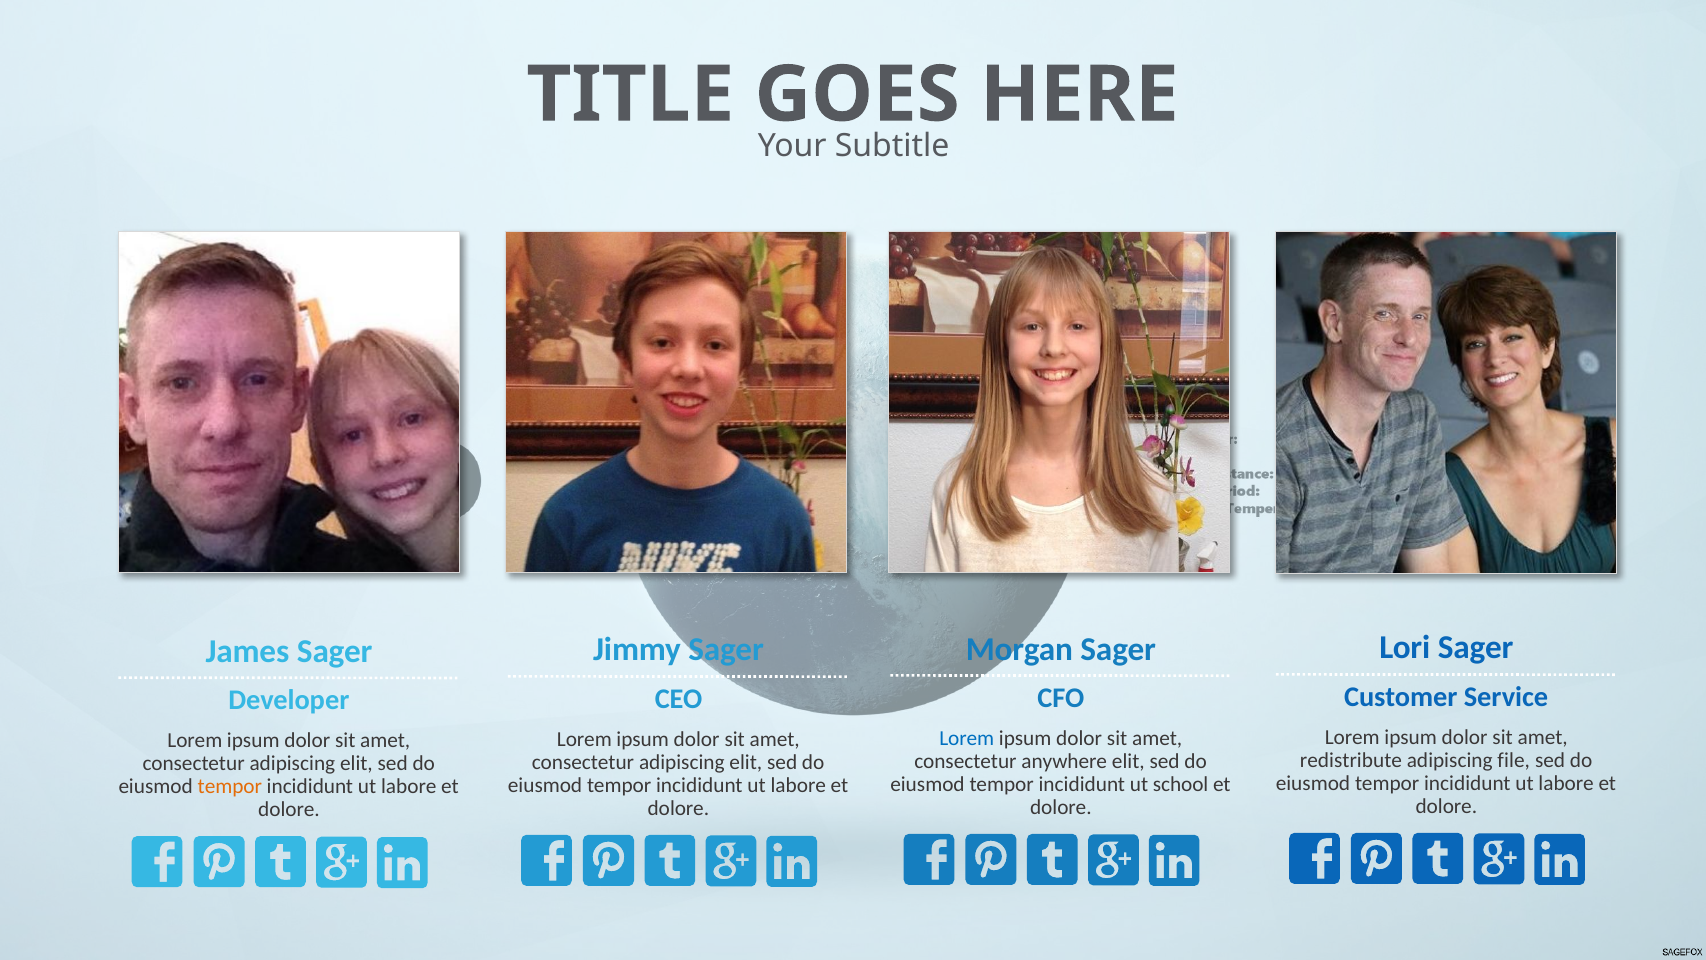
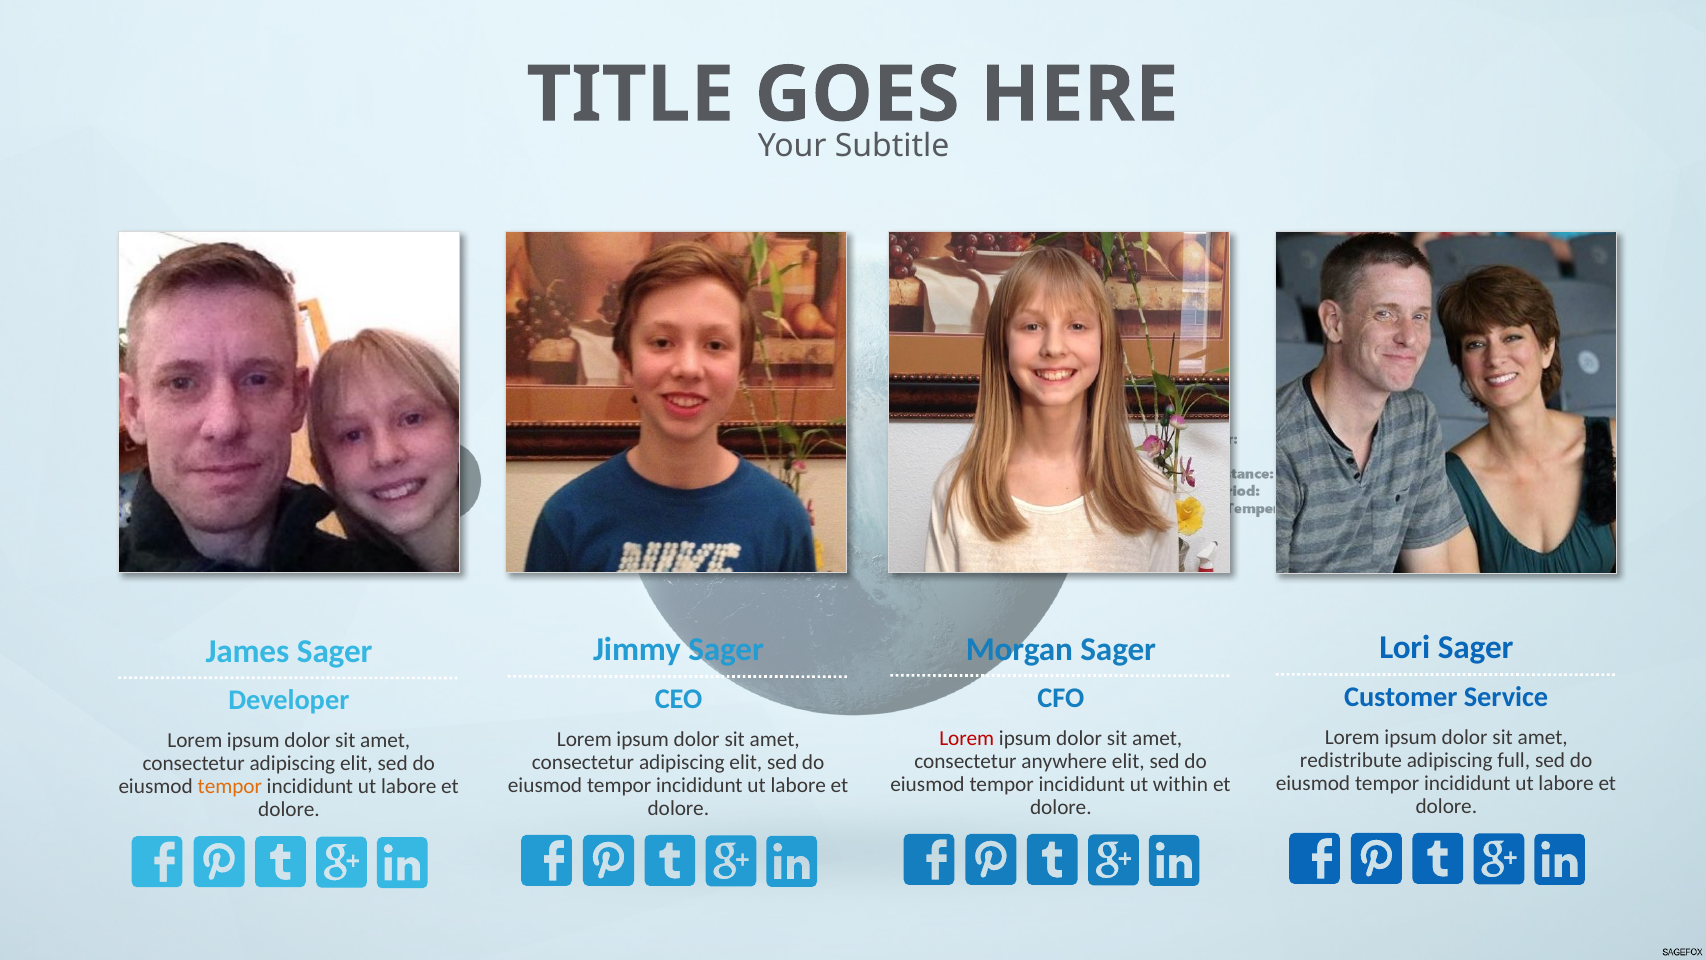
Lorem at (967, 738) colour: blue -> red
file: file -> full
school: school -> within
